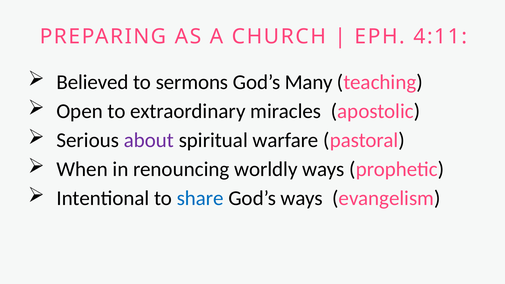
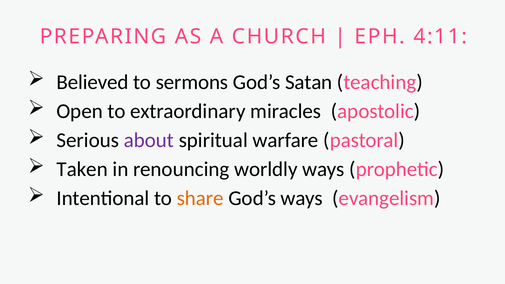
Many: Many -> Satan
When: When -> Taken
share colour: blue -> orange
